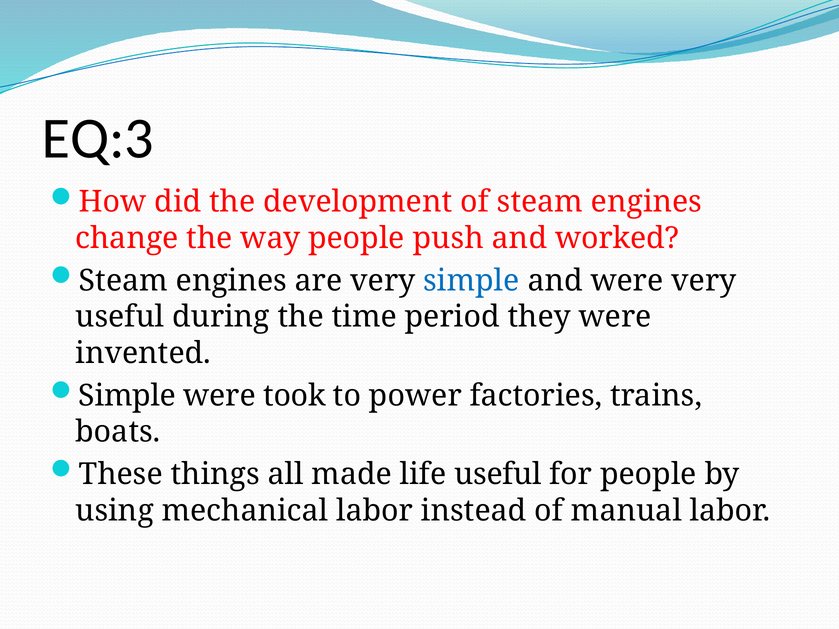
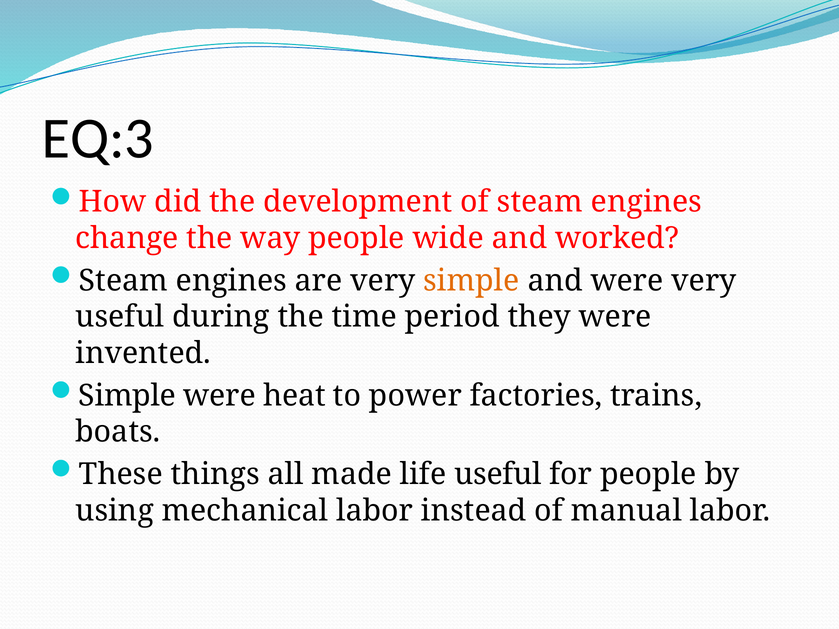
push: push -> wide
simple at (471, 281) colour: blue -> orange
took: took -> heat
